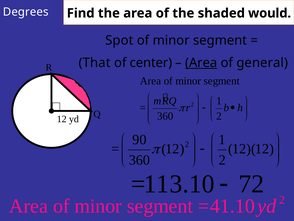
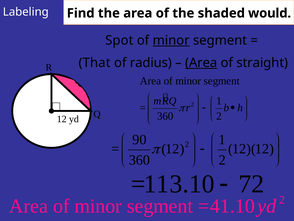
Degrees: Degrees -> Labeling
minor at (171, 40) underline: none -> present
center: center -> radius
general: general -> straight
